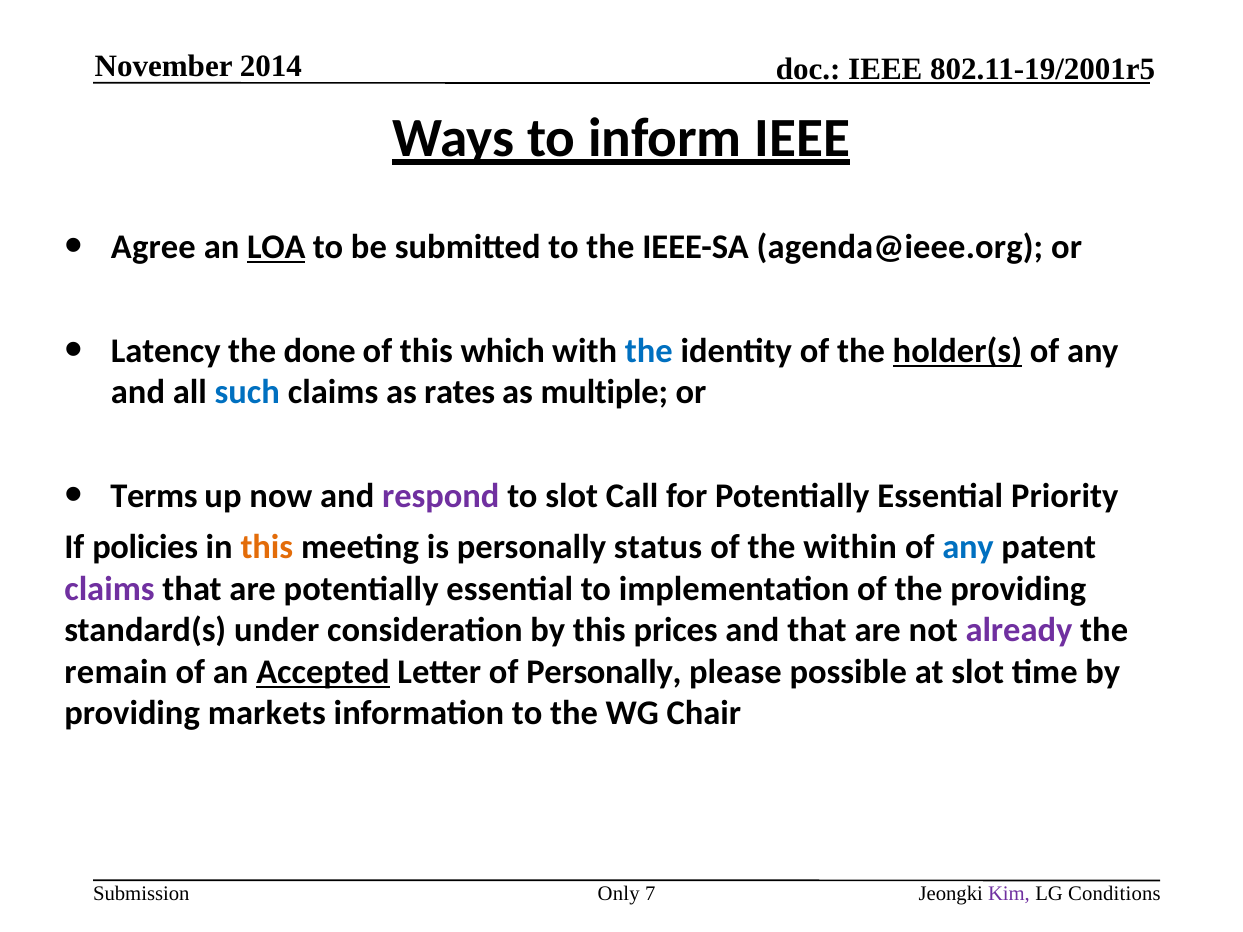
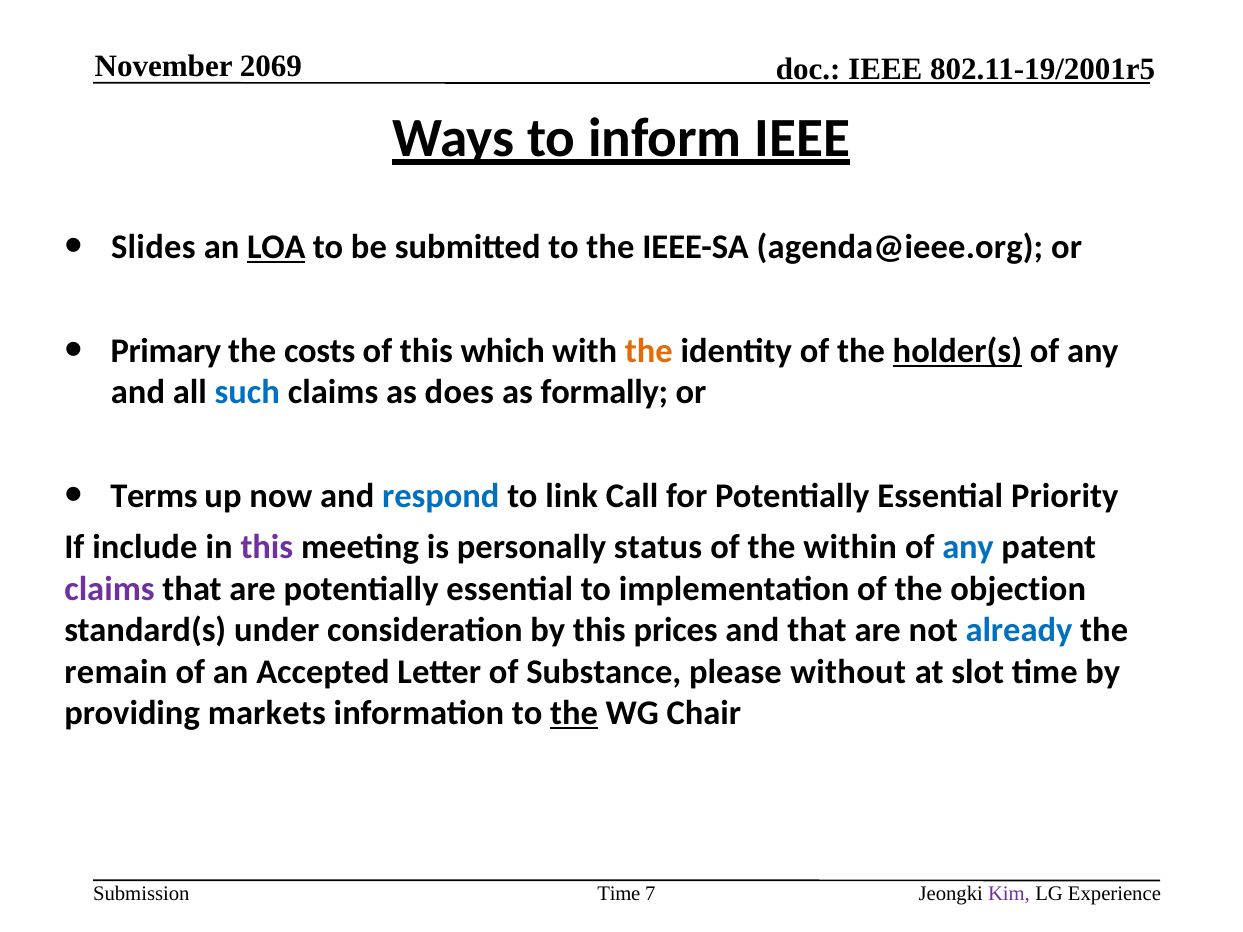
2014: 2014 -> 2069
Agree: Agree -> Slides
Latency: Latency -> Primary
done: done -> costs
the at (649, 351) colour: blue -> orange
rates: rates -> does
multiple: multiple -> formally
respond colour: purple -> blue
to slot: slot -> link
policies: policies -> include
this at (267, 548) colour: orange -> purple
the providing: providing -> objection
already colour: purple -> blue
Accepted underline: present -> none
of Personally: Personally -> Substance
possible: possible -> without
the at (574, 714) underline: none -> present
Only at (619, 894): Only -> Time
Conditions: Conditions -> Experience
